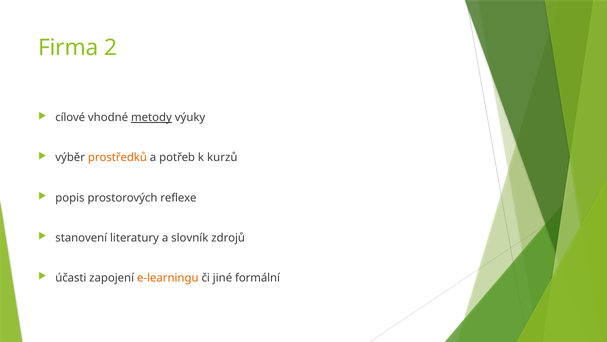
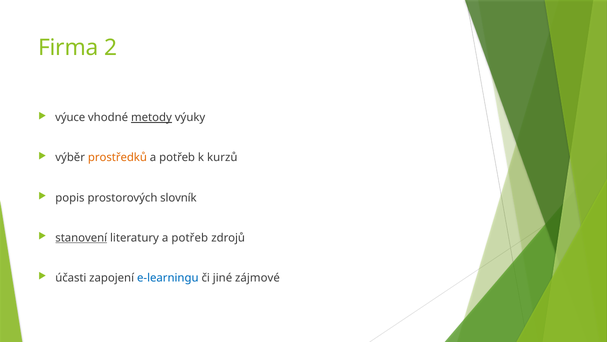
cílové: cílové -> výuce
reflexe: reflexe -> slovník
stanovení underline: none -> present
literatury a slovník: slovník -> potřeb
e-learningu colour: orange -> blue
formální: formální -> zájmové
